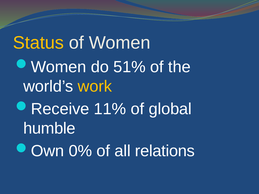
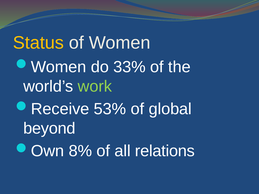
51%: 51% -> 33%
work colour: yellow -> light green
11%: 11% -> 53%
humble: humble -> beyond
0%: 0% -> 8%
